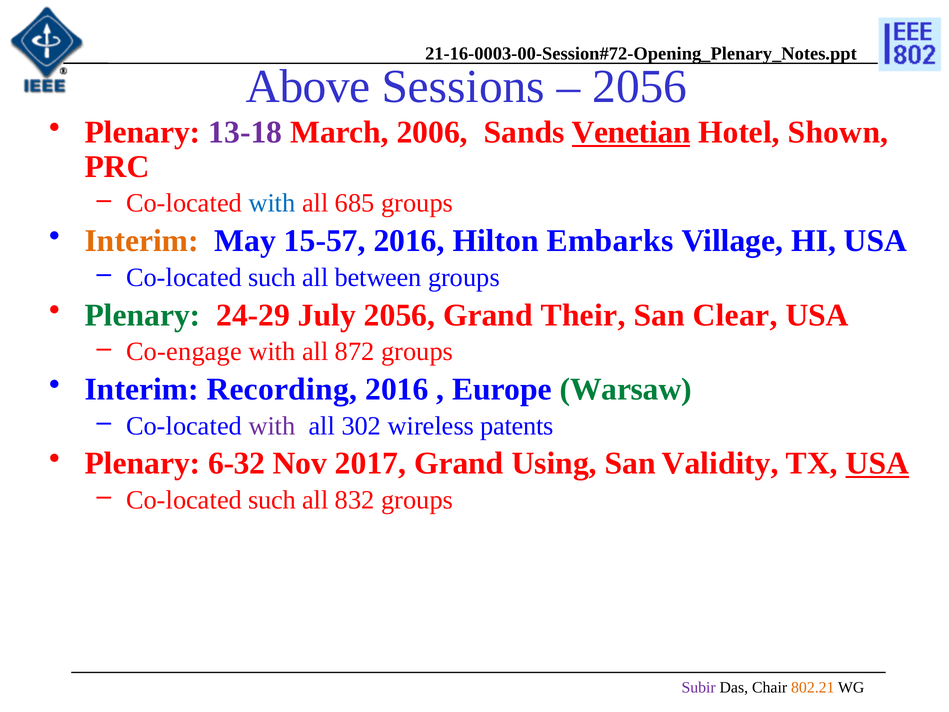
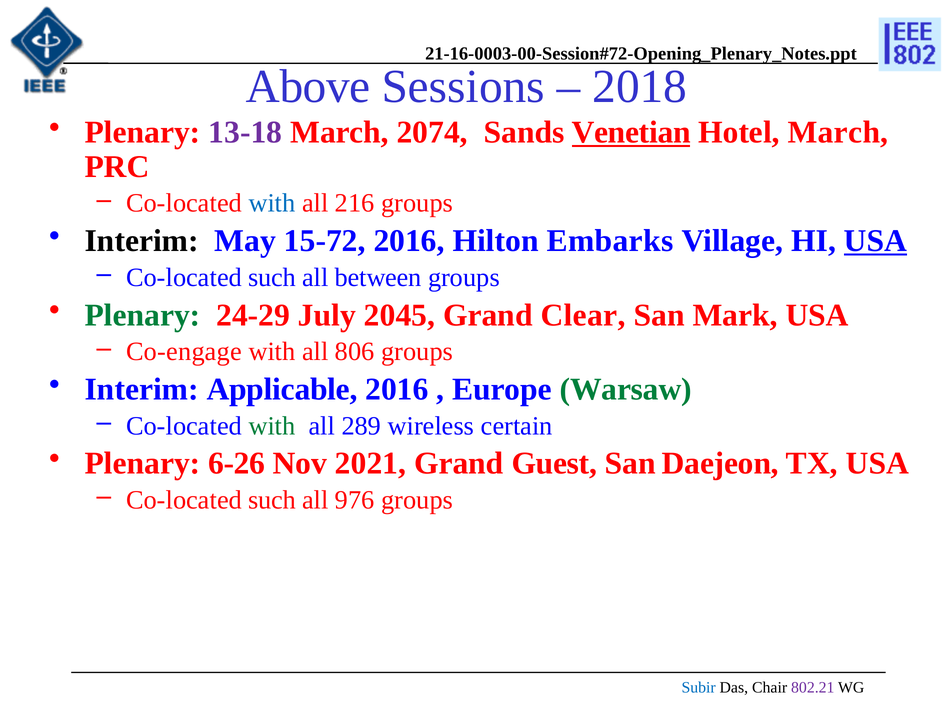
2056 at (640, 86): 2056 -> 2018
2006: 2006 -> 2074
Hotel Shown: Shown -> March
685: 685 -> 216
Interim at (142, 241) colour: orange -> black
15-57: 15-57 -> 15-72
USA at (875, 241) underline: none -> present
July 2056: 2056 -> 2045
Their: Their -> Clear
Clear: Clear -> Mark
872: 872 -> 806
Recording: Recording -> Applicable
with at (272, 426) colour: purple -> green
302: 302 -> 289
patents: patents -> certain
6-32: 6-32 -> 6-26
2017: 2017 -> 2021
Using: Using -> Guest
Validity: Validity -> Daejeon
USA at (877, 463) underline: present -> none
832: 832 -> 976
Subir colour: purple -> blue
802.21 colour: orange -> purple
